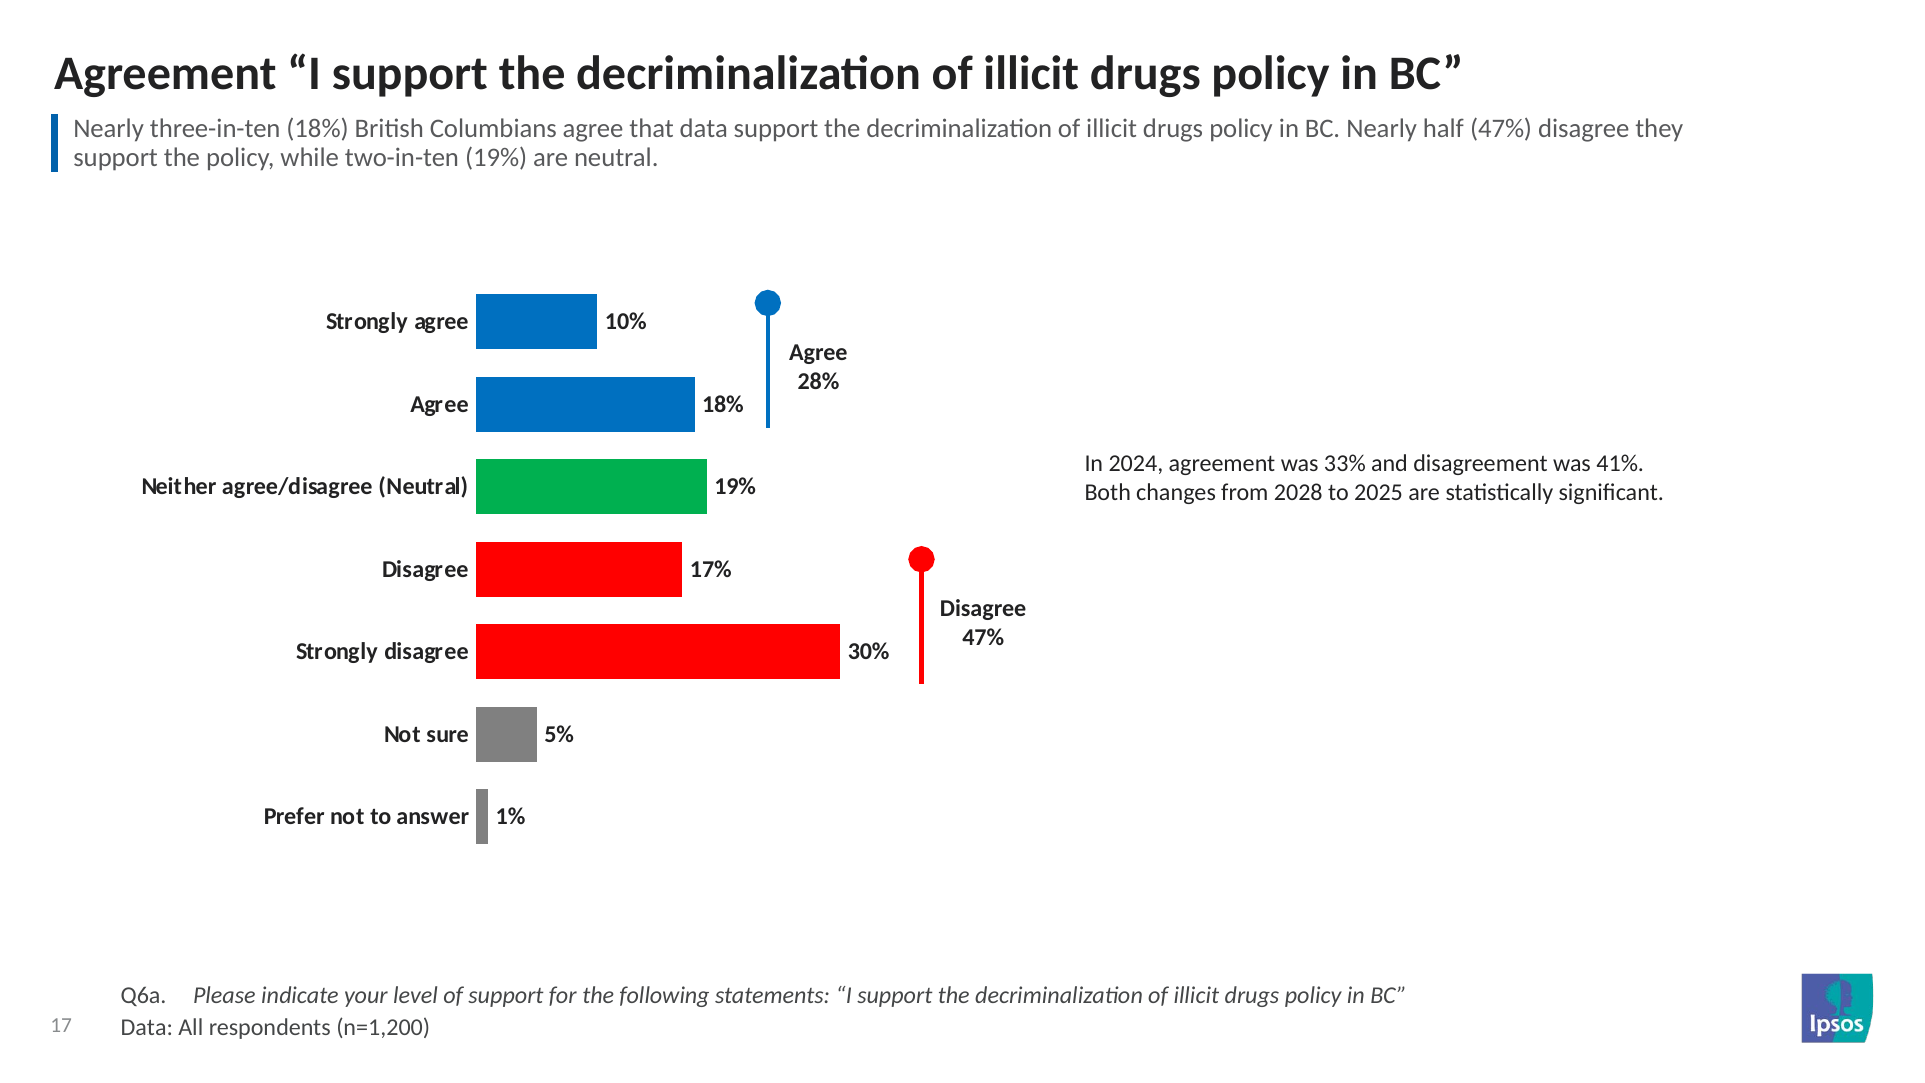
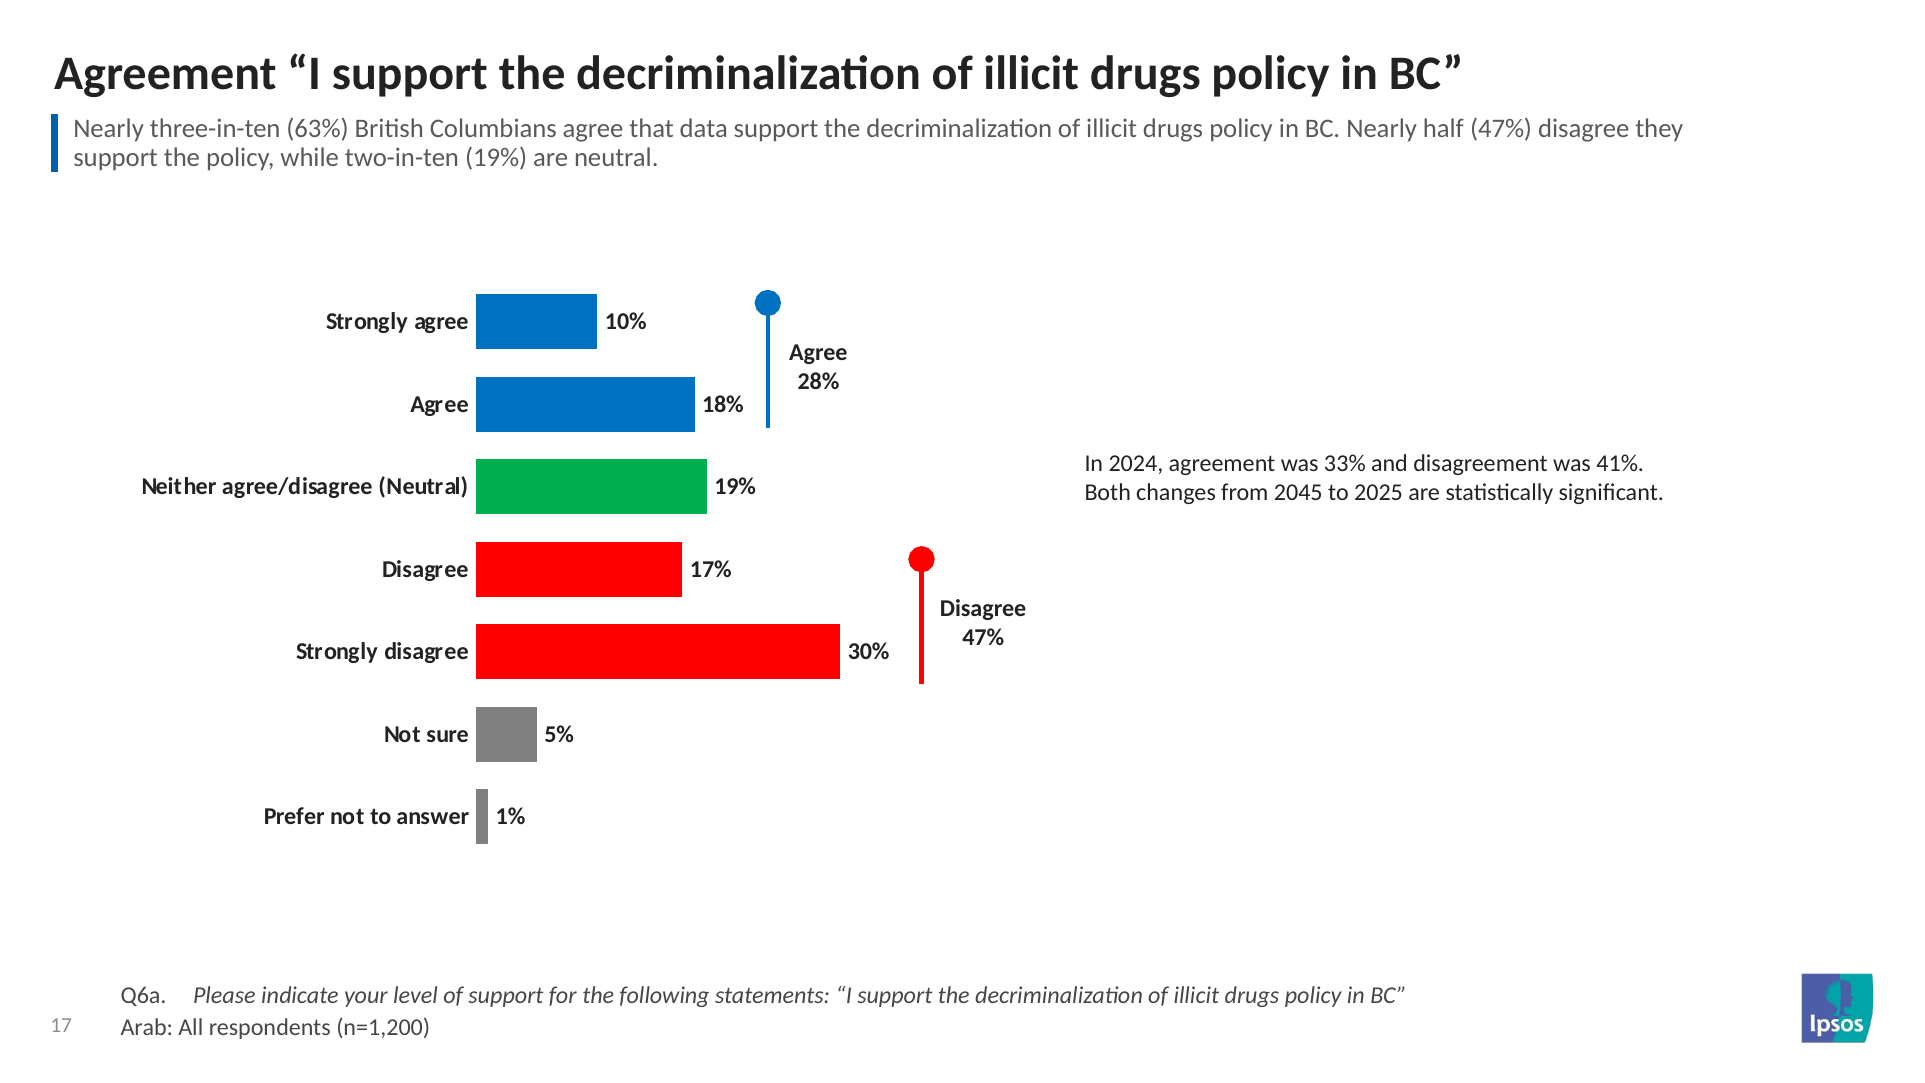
three-in-ten 18%: 18% -> 63%
2028: 2028 -> 2045
Data at (147, 1027): Data -> Arab
